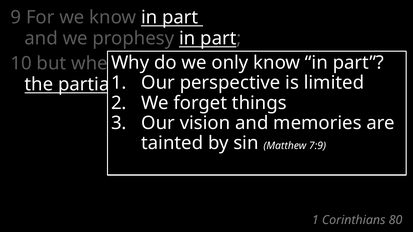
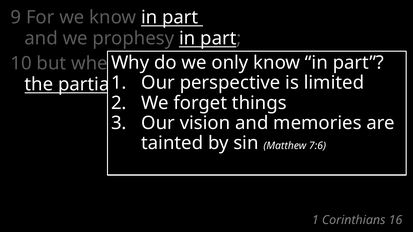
7:9: 7:9 -> 7:6
80: 80 -> 16
